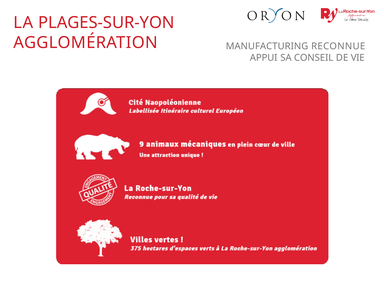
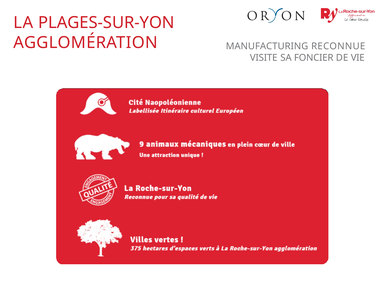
APPUI: APPUI -> VISITE
CONSEIL: CONSEIL -> FONCIER
